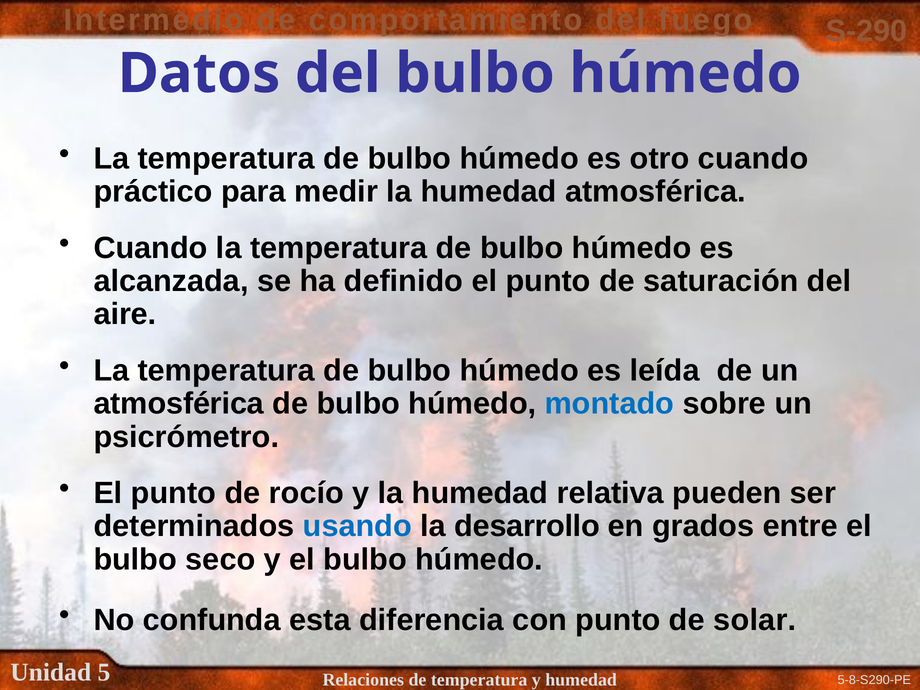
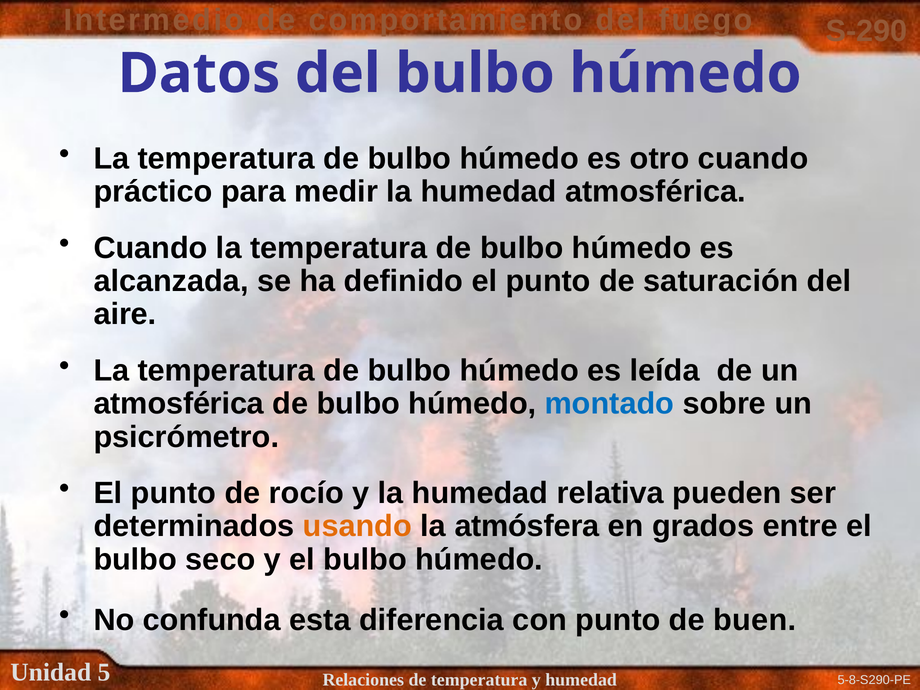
usando colour: blue -> orange
desarrollo: desarrollo -> atmósfera
solar: solar -> buen
